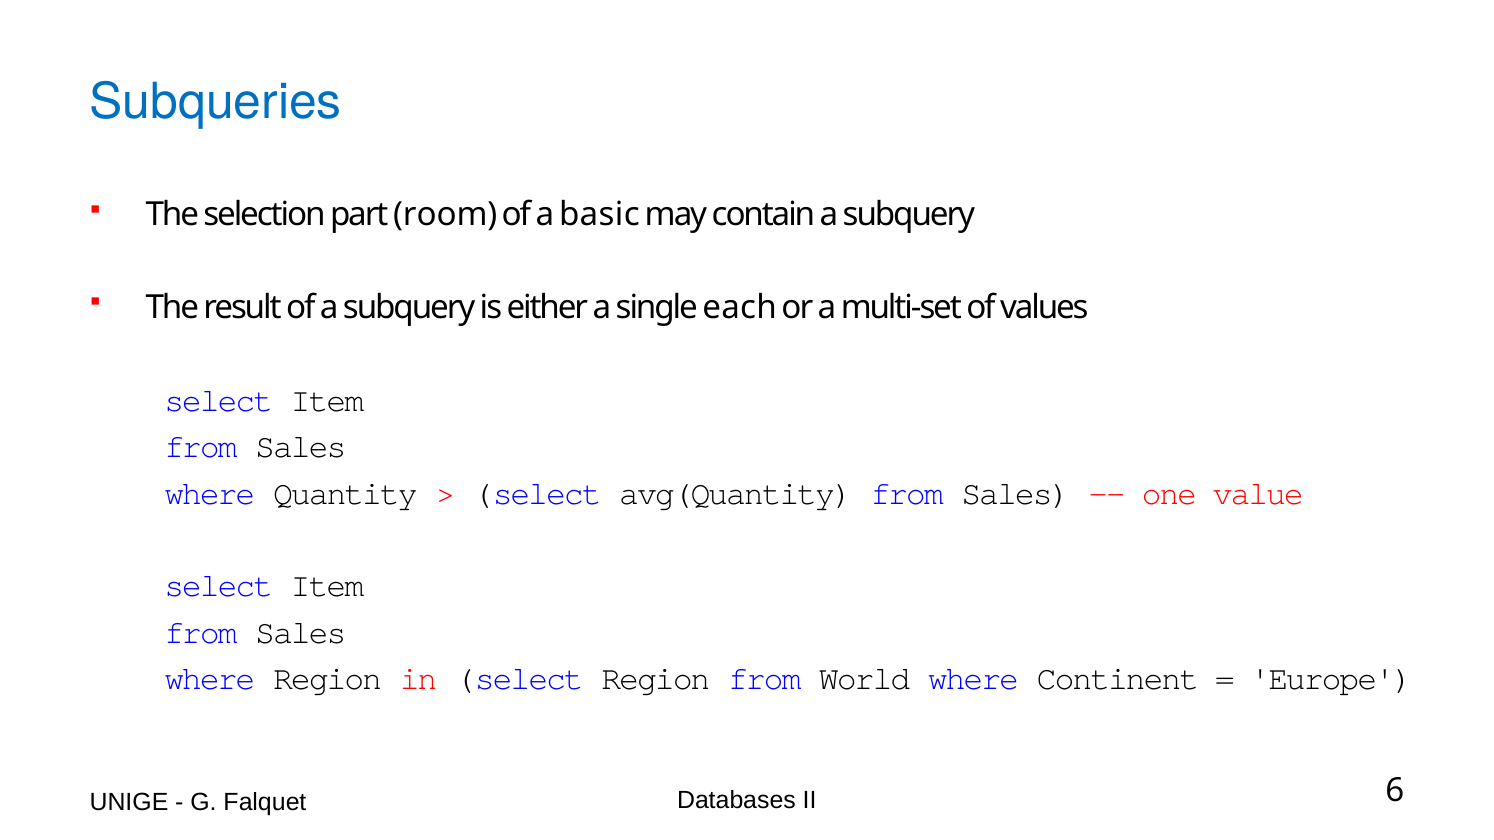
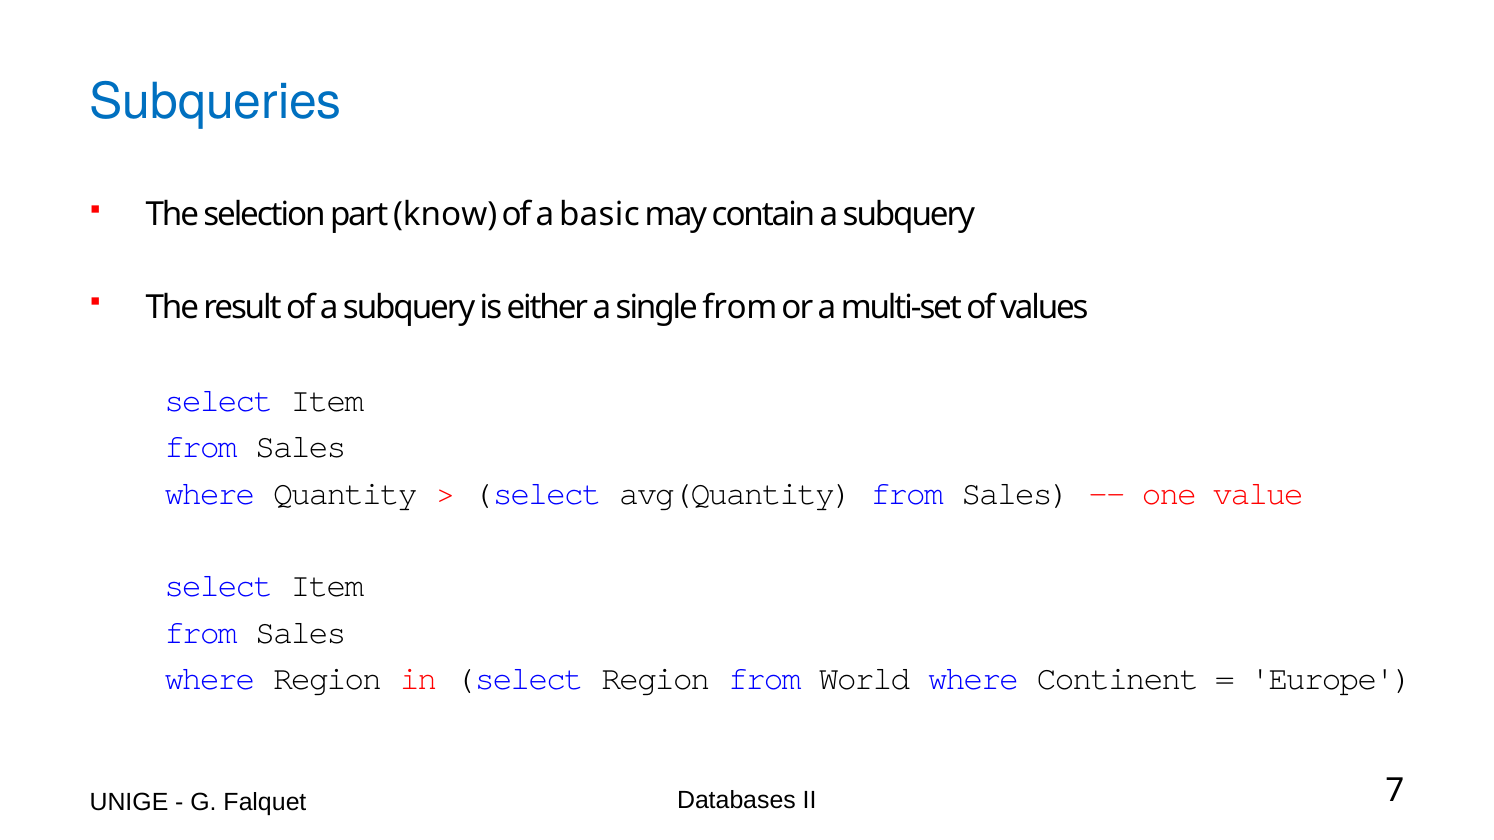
room: room -> know
single each: each -> from
6: 6 -> 7
